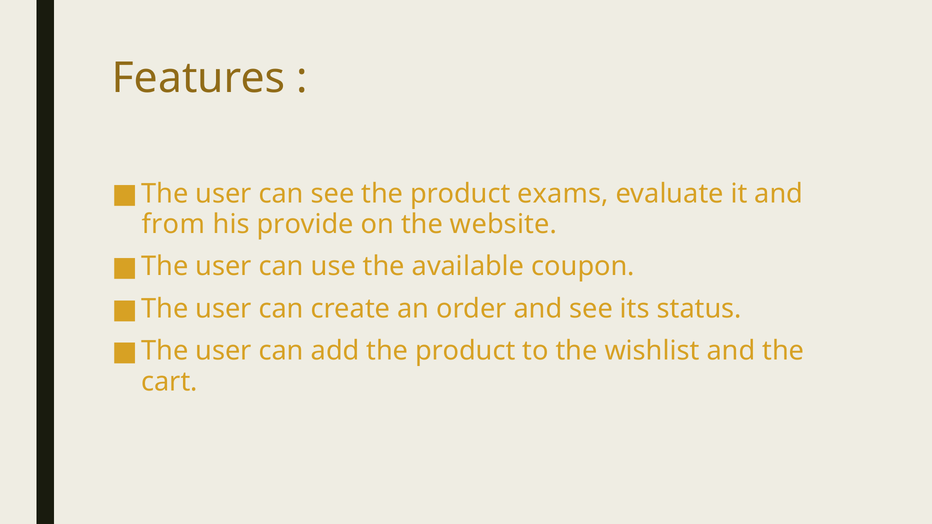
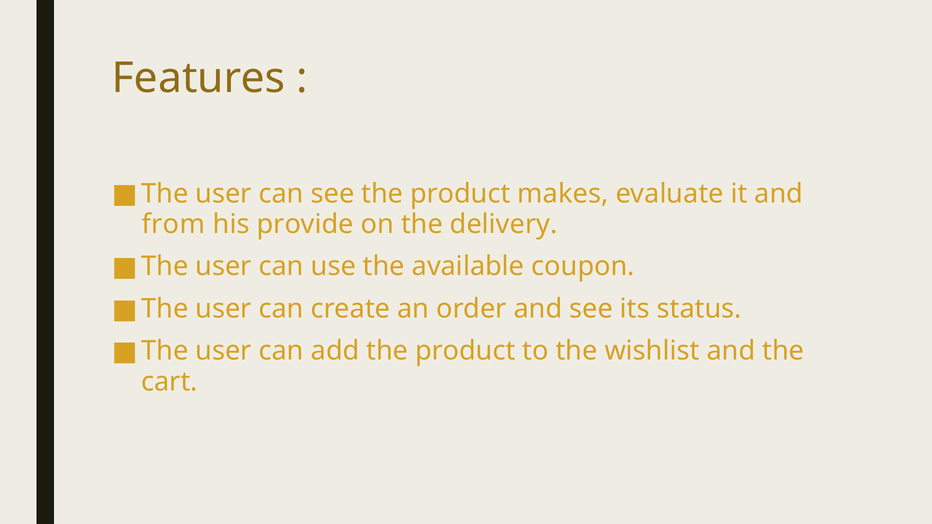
exams: exams -> makes
website: website -> delivery
